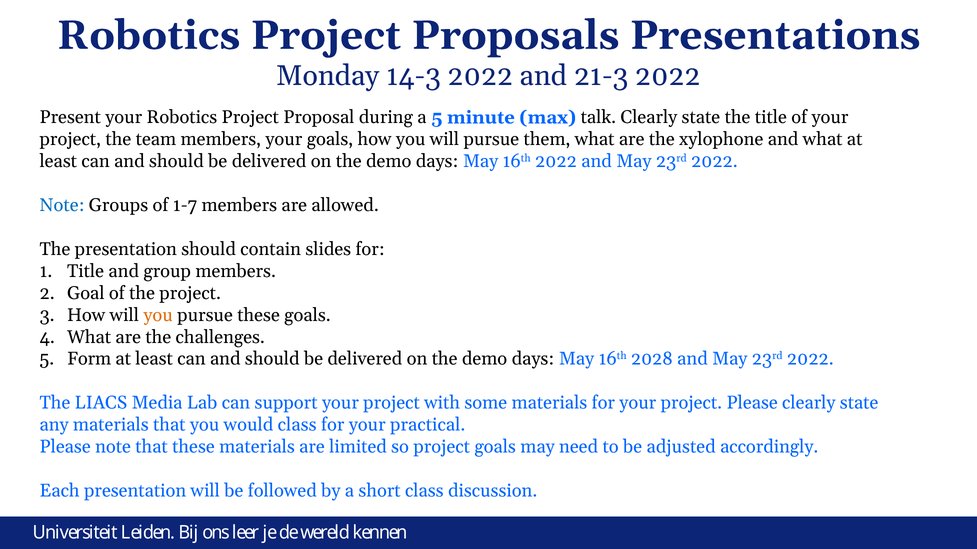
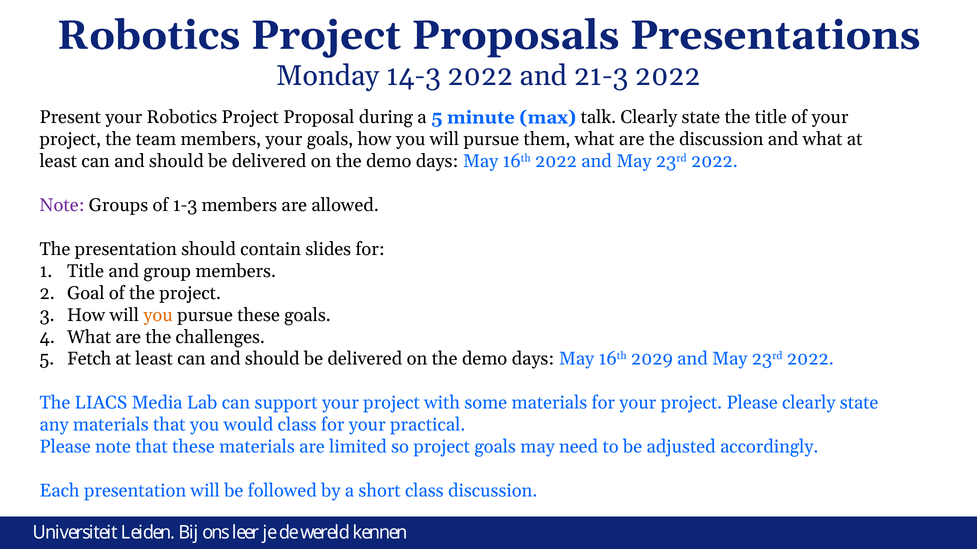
the xylophone: xylophone -> discussion
Note at (62, 205) colour: blue -> purple
1-7: 1-7 -> 1-3
Form: Form -> Fetch
2028: 2028 -> 2029
